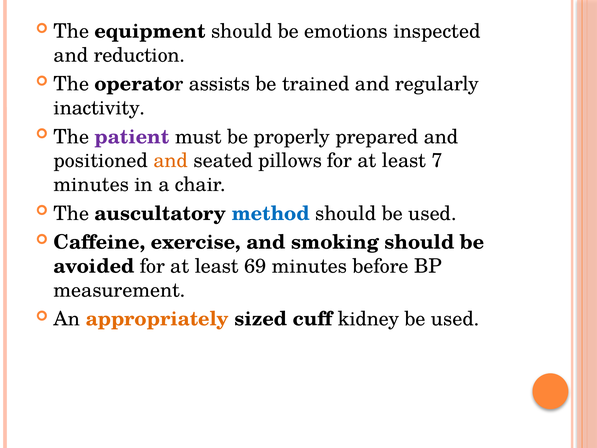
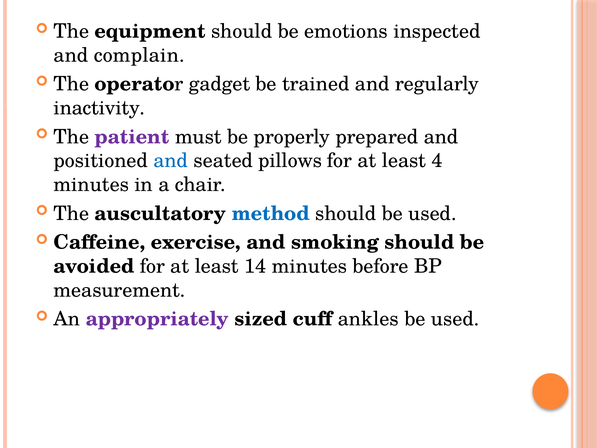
reduction: reduction -> complain
assists: assists -> gadget
and at (171, 161) colour: orange -> blue
7: 7 -> 4
69: 69 -> 14
appropriately colour: orange -> purple
kidney: kidney -> ankles
